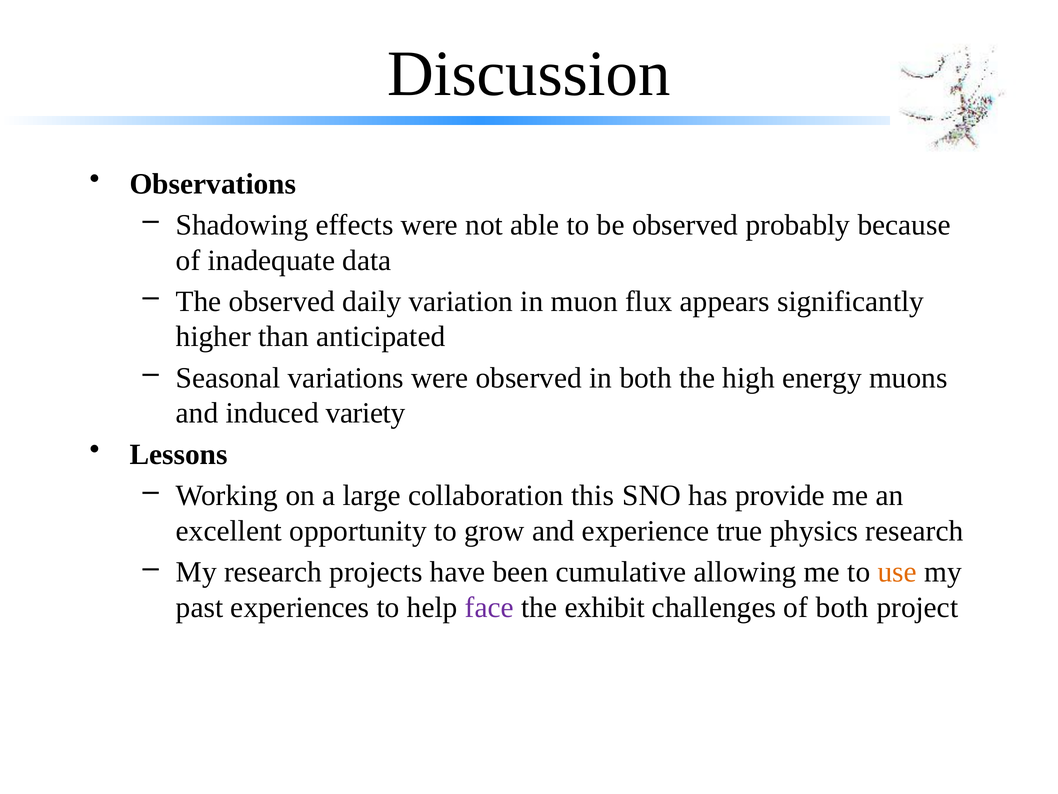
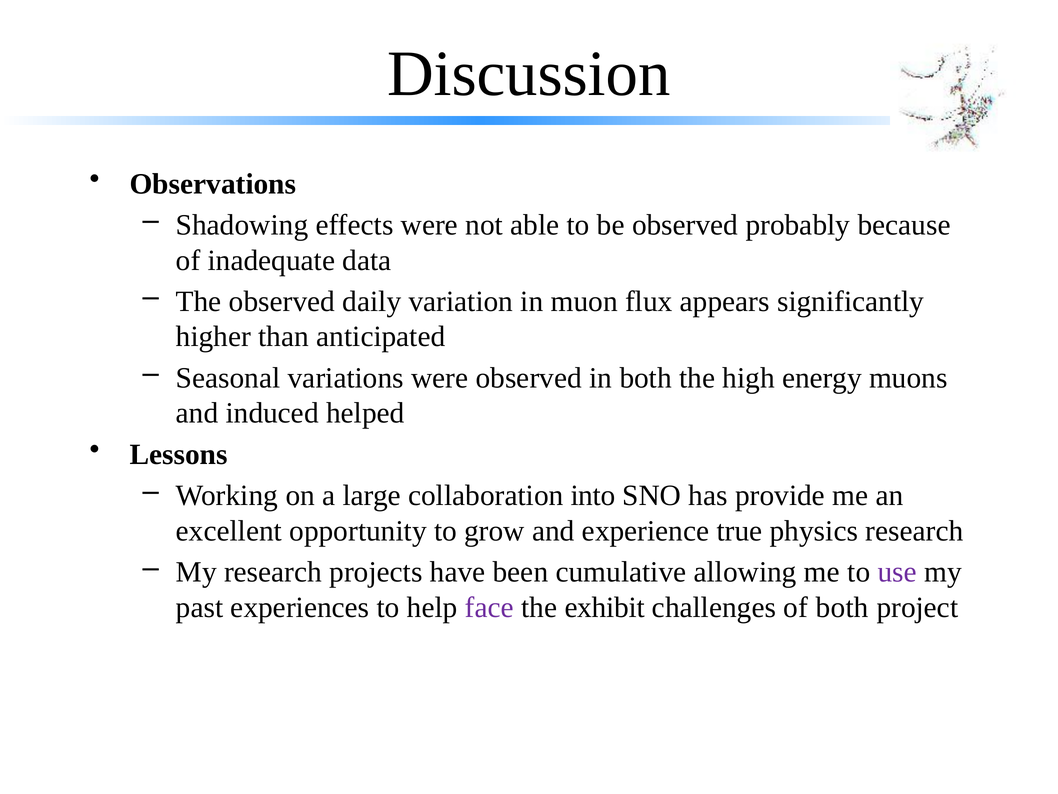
variety: variety -> helped
this: this -> into
use colour: orange -> purple
